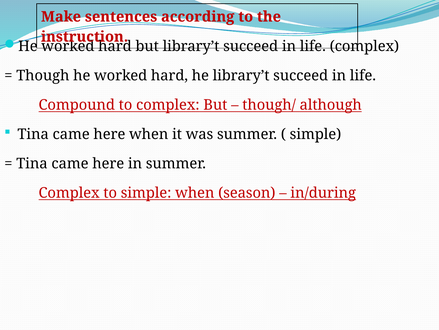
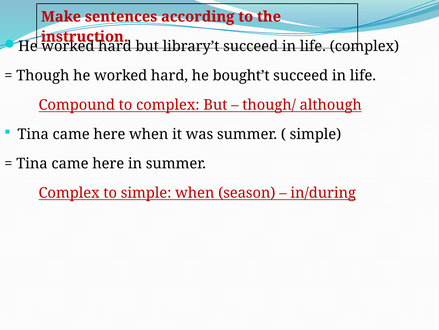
he library’t: library’t -> bought’t
